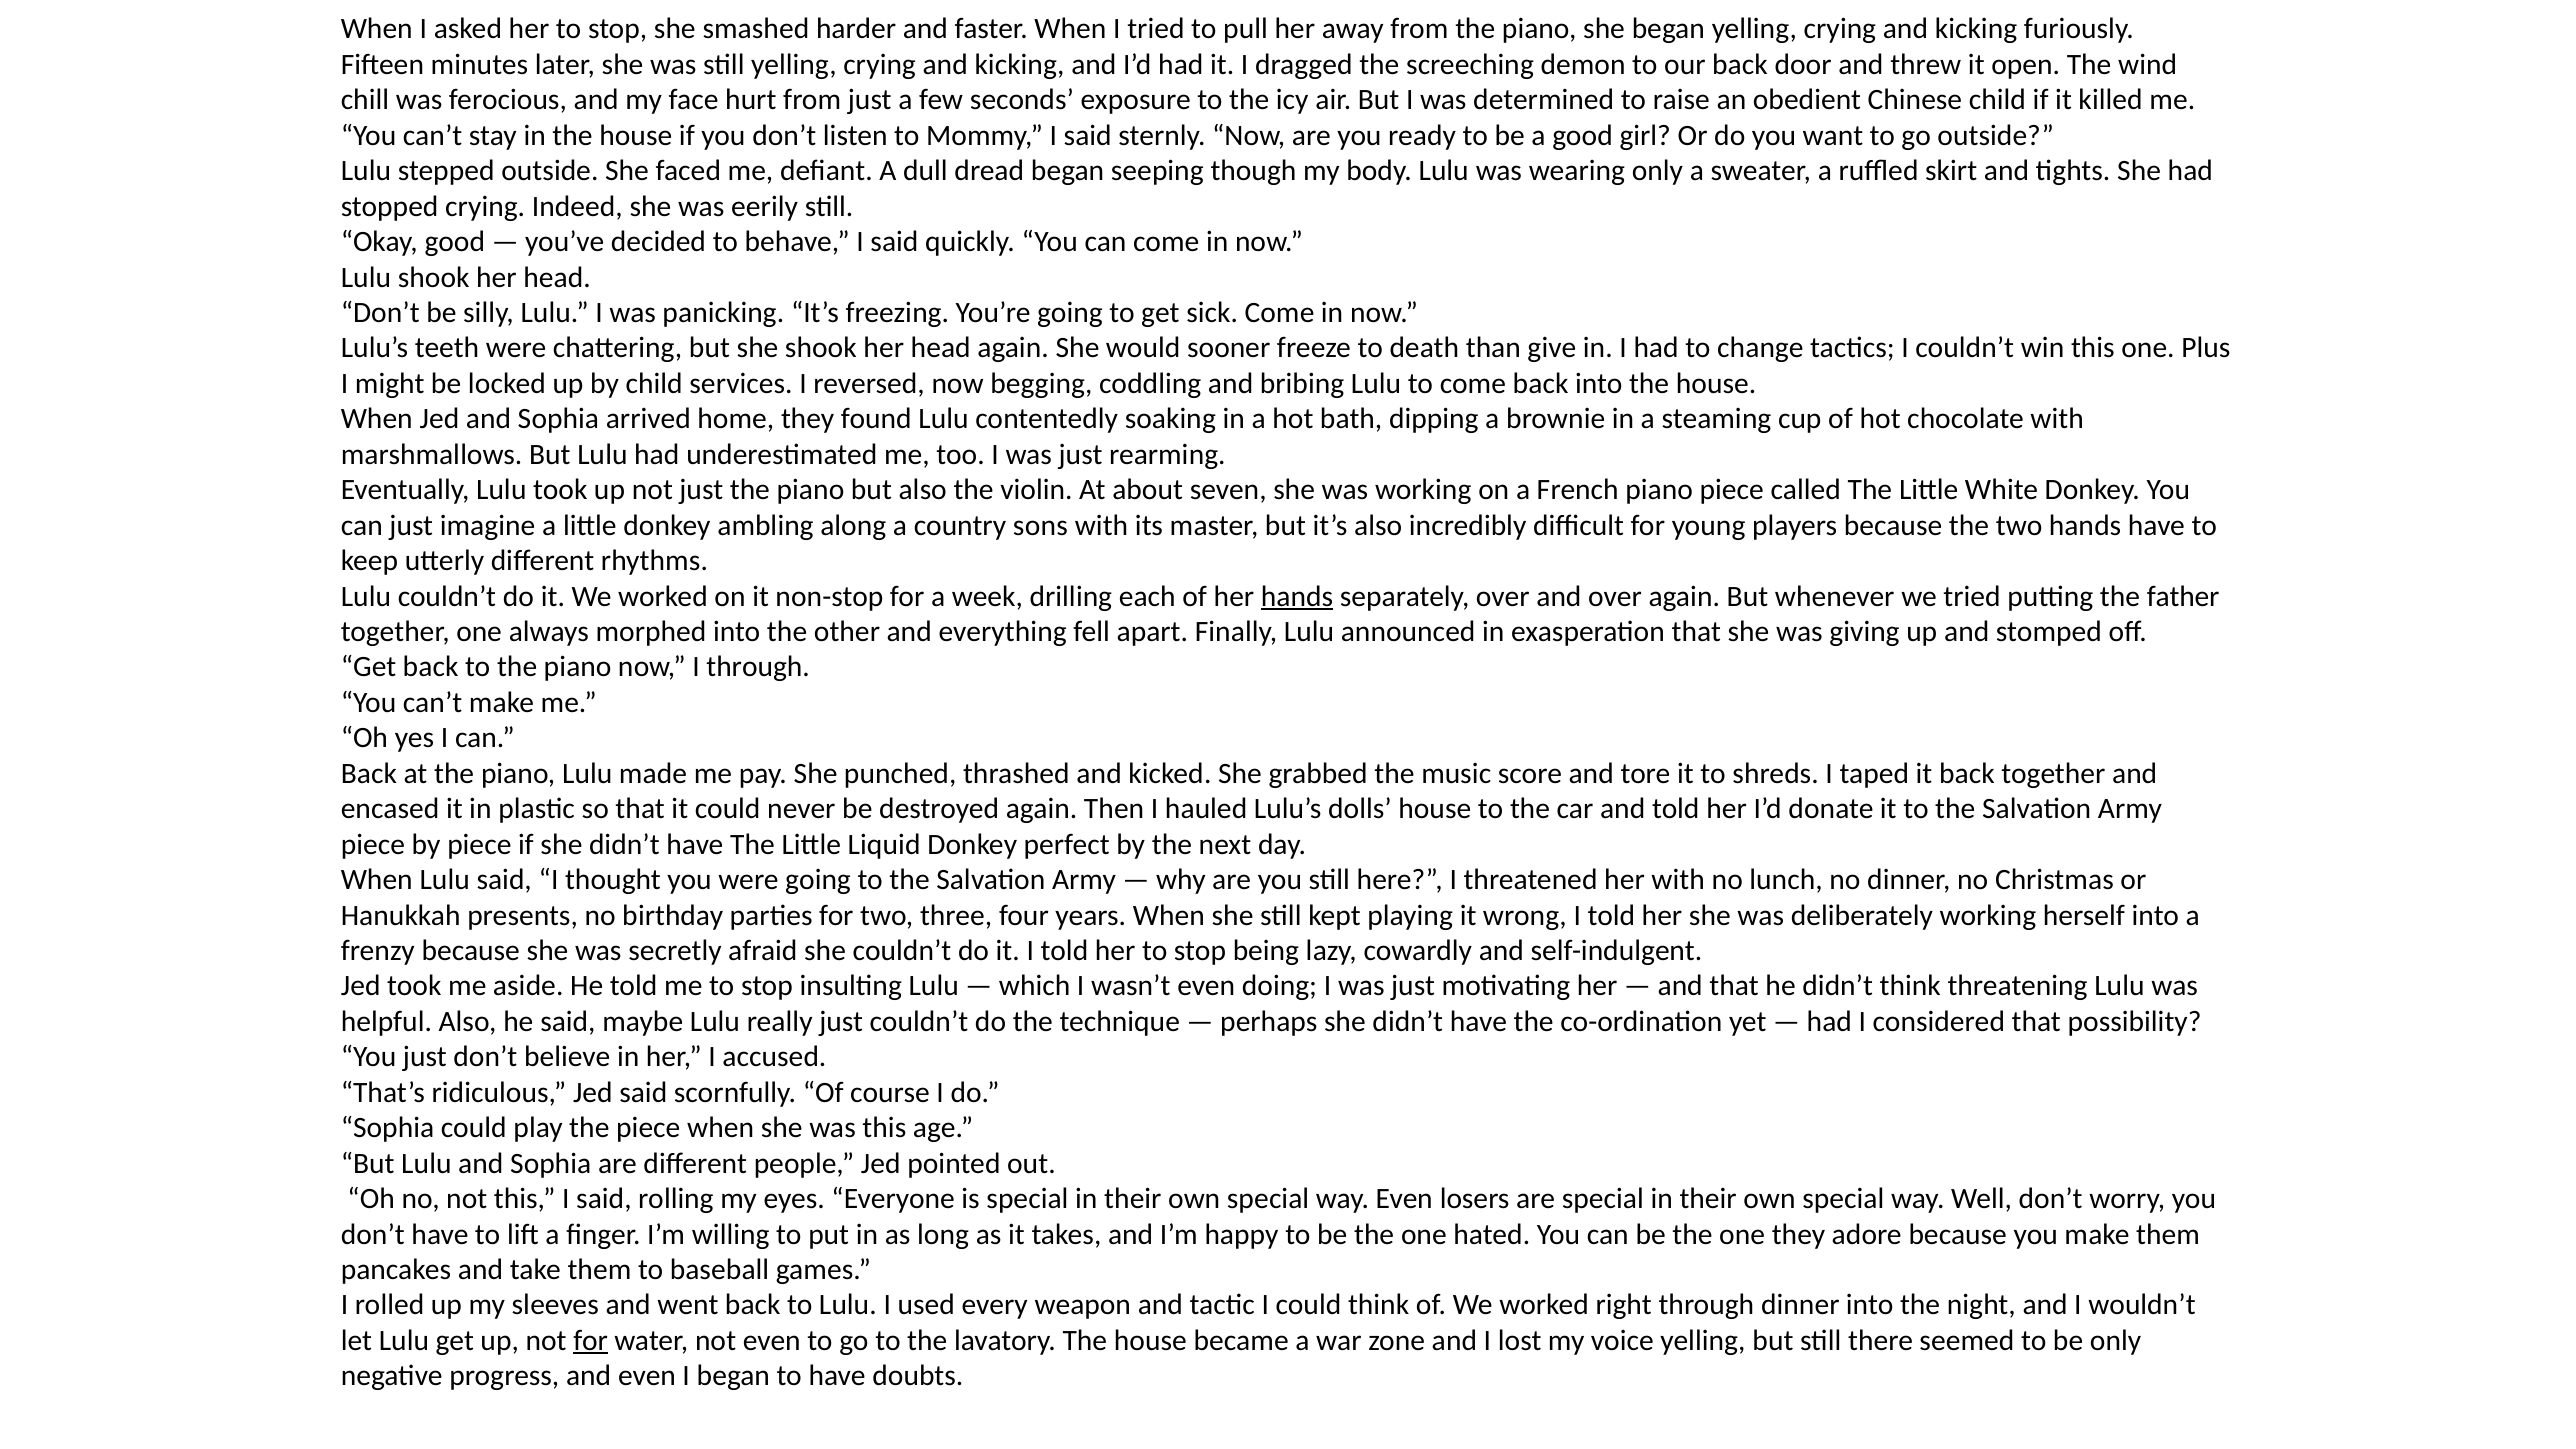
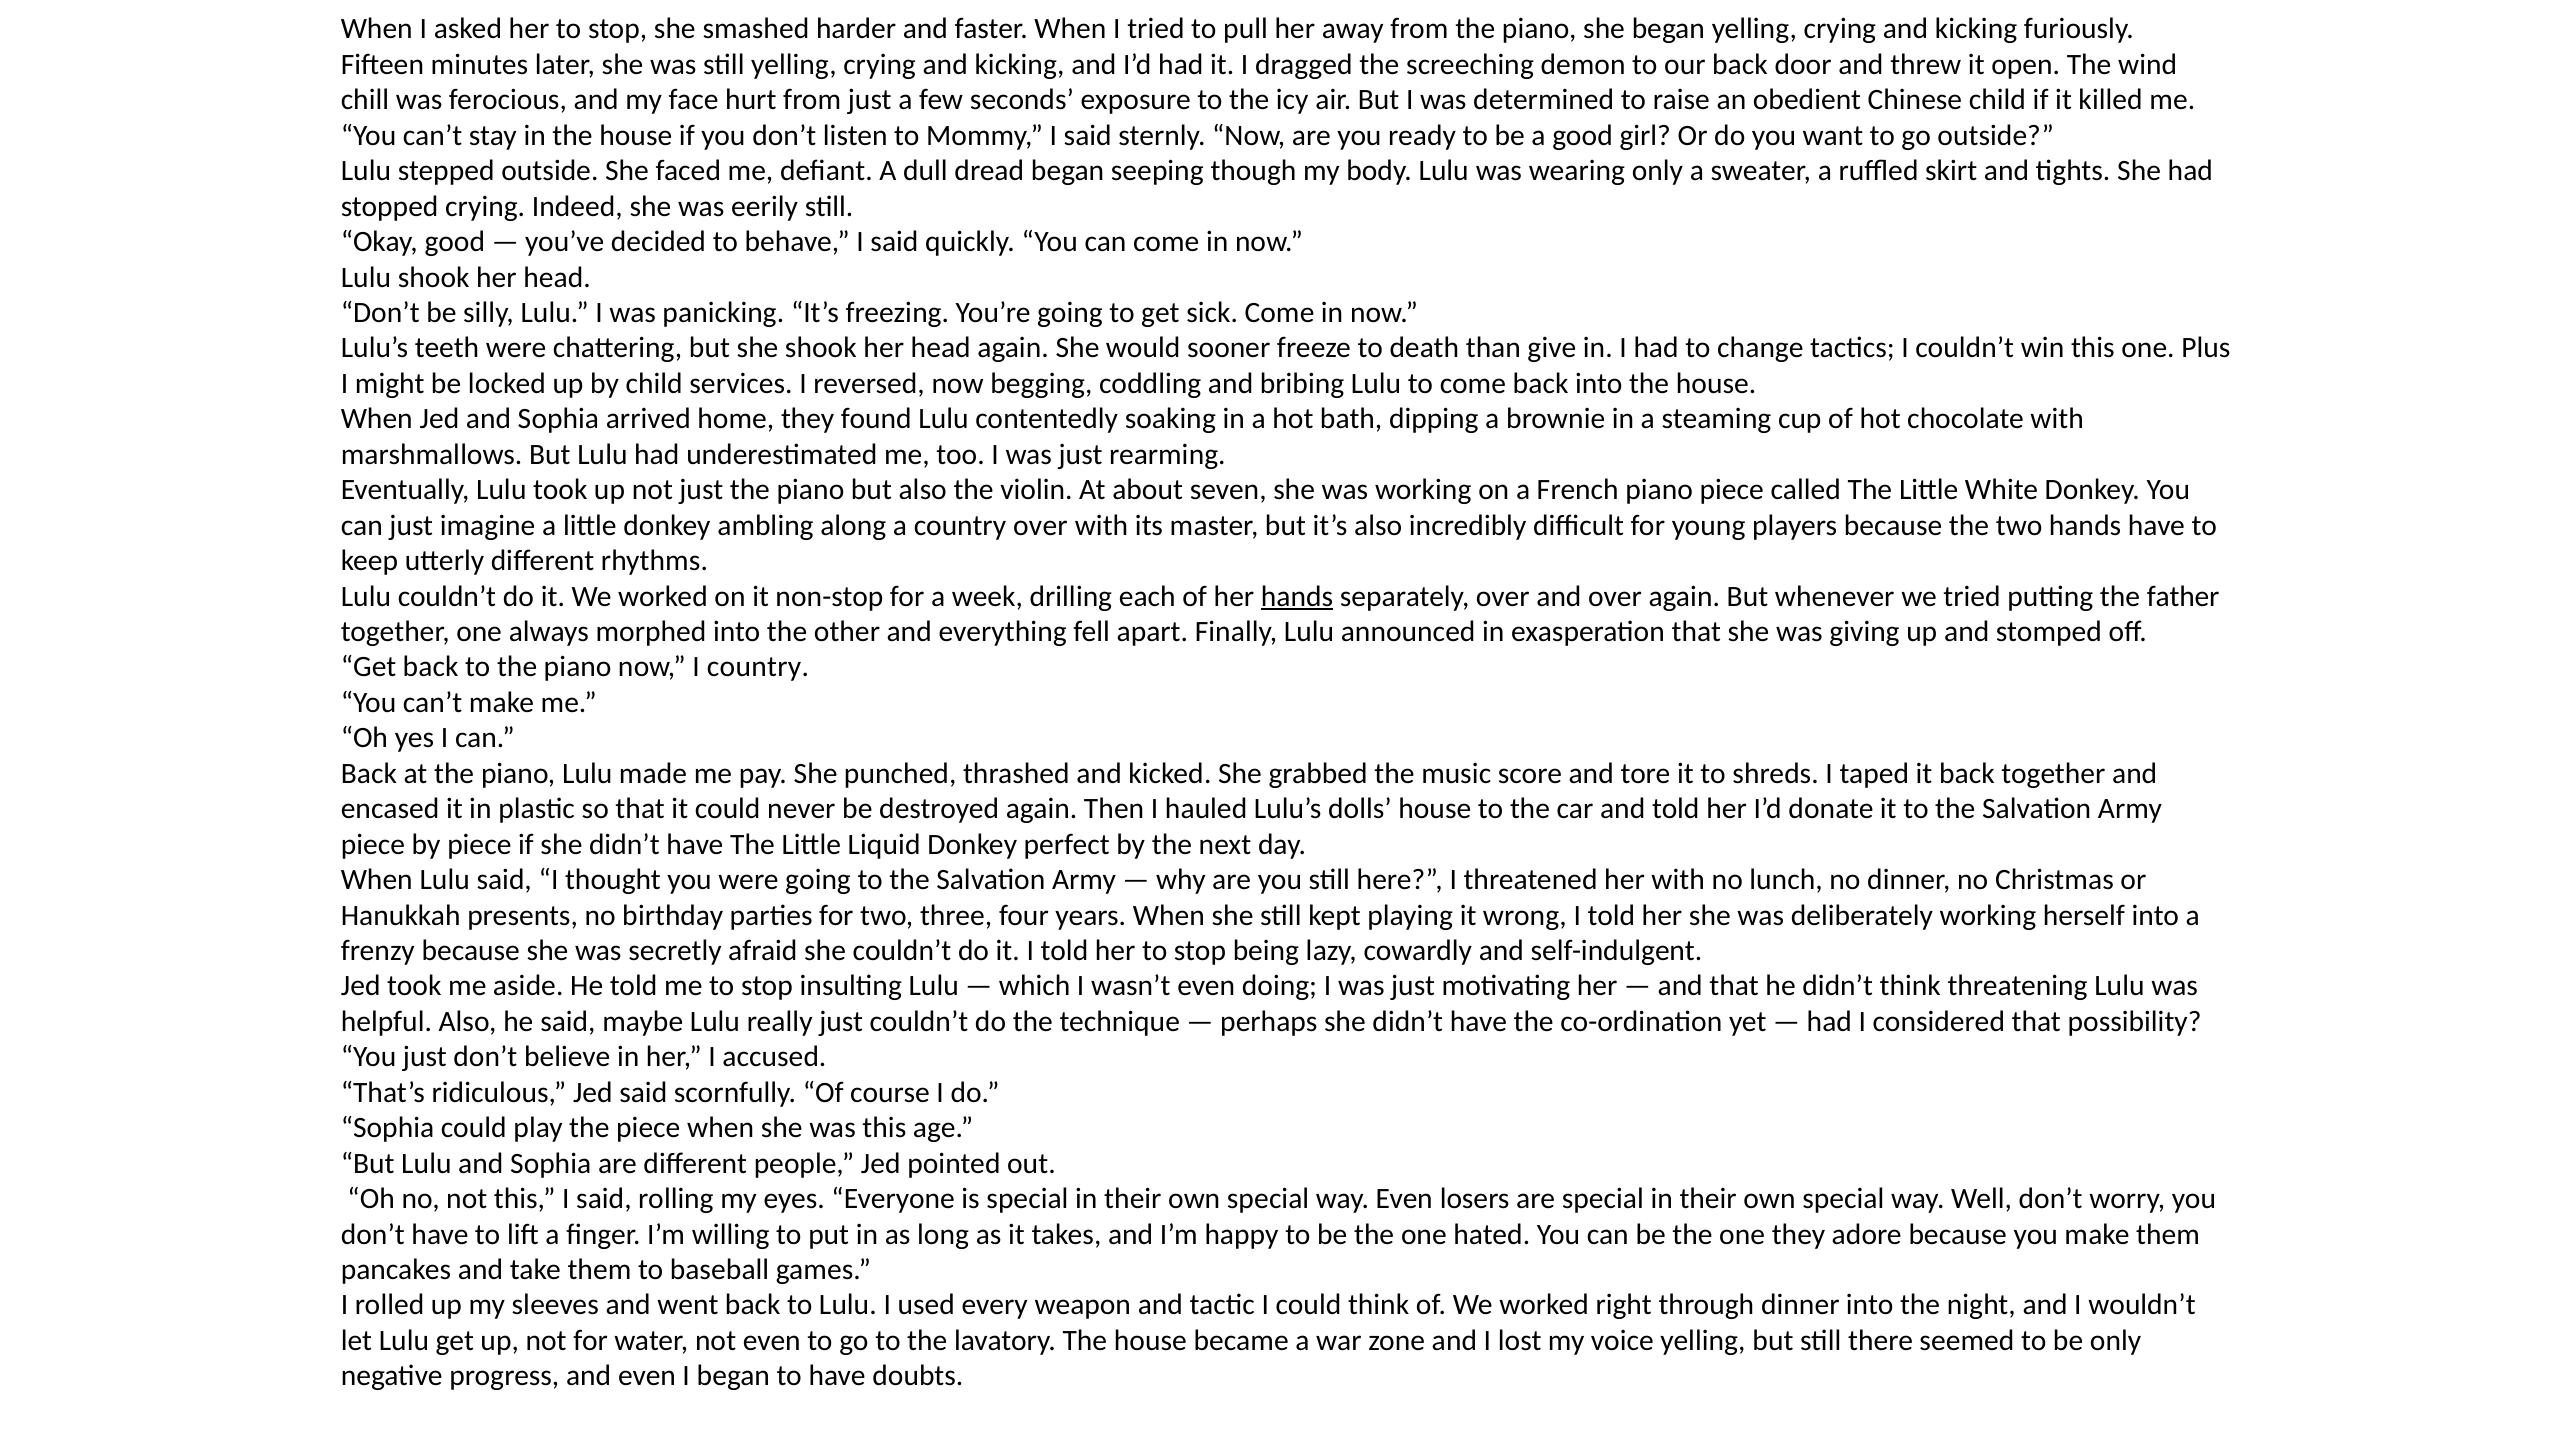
country sons: sons -> over
I through: through -> country
for at (591, 1341) underline: present -> none
